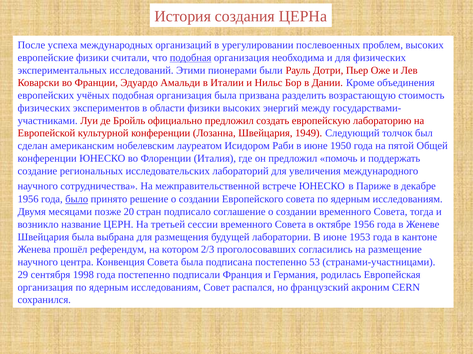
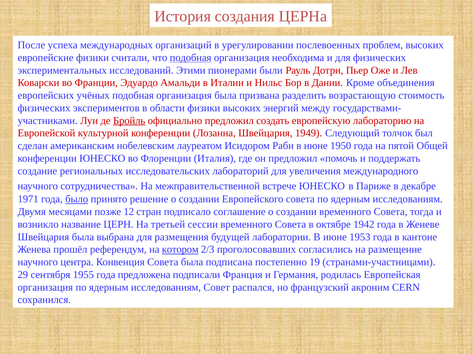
Бройль underline: none -> present
1956 at (28, 200): 1956 -> 1971
20: 20 -> 12
октябре 1956: 1956 -> 1942
котором underline: none -> present
53: 53 -> 19
1998: 1998 -> 1955
года постепенно: постепенно -> предложена
